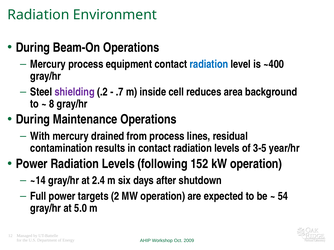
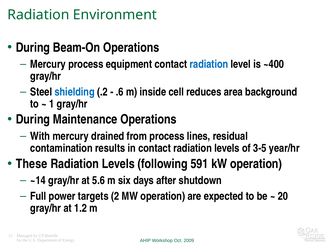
shielding colour: purple -> blue
.7: .7 -> .6
8: 8 -> 1
Power at (32, 164): Power -> These
152: 152 -> 591
2.4: 2.4 -> 5.6
54: 54 -> 20
5.0: 5.0 -> 1.2
